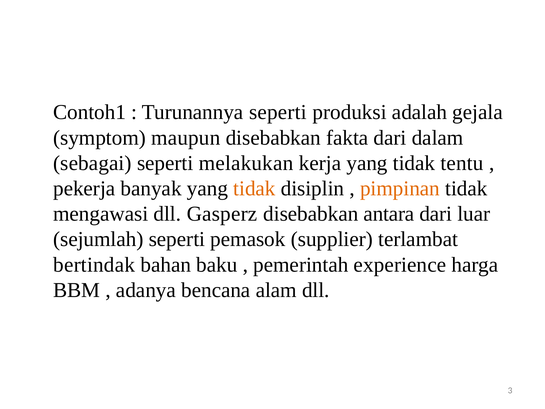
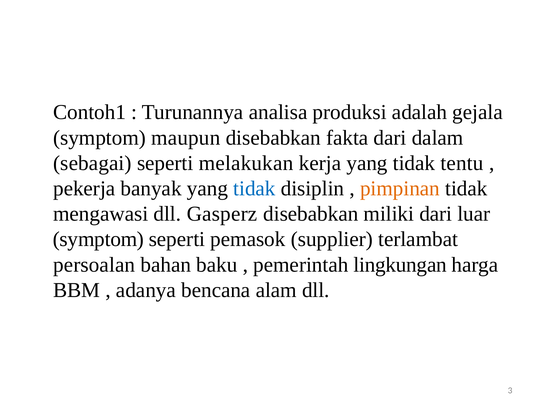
Turunannya seperti: seperti -> analisa
tidak at (254, 188) colour: orange -> blue
antara: antara -> miliki
sejumlah at (98, 239): sejumlah -> symptom
bertindak: bertindak -> persoalan
experience: experience -> lingkungan
